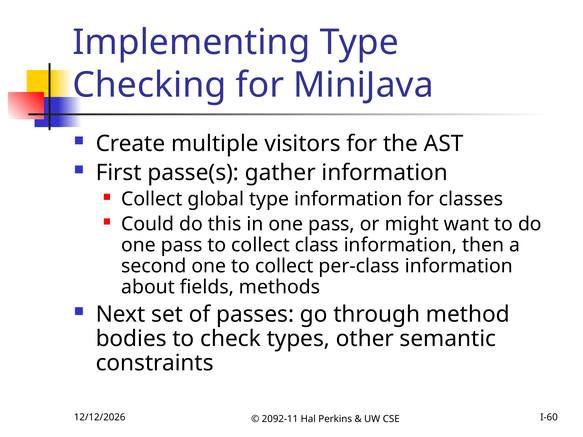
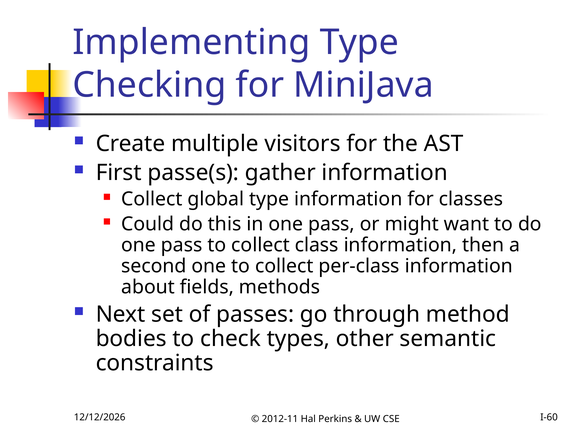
2092-11: 2092-11 -> 2012-11
